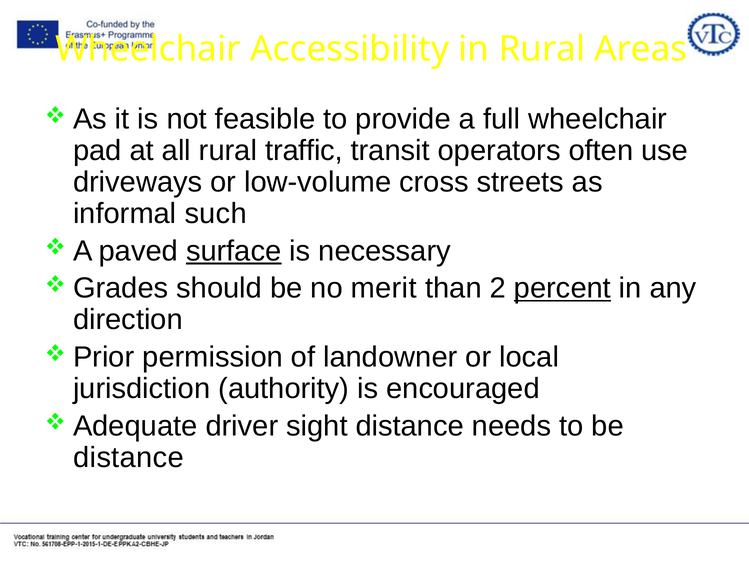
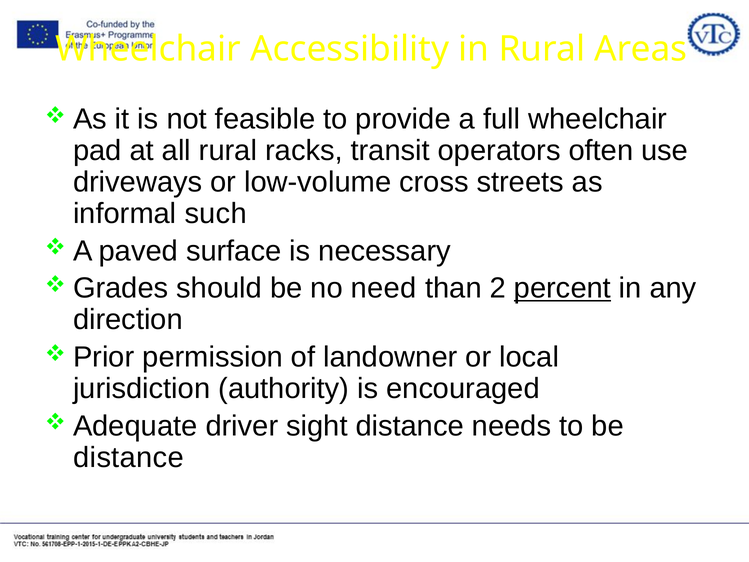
traffic: traffic -> racks
surface underline: present -> none
merit: merit -> need
